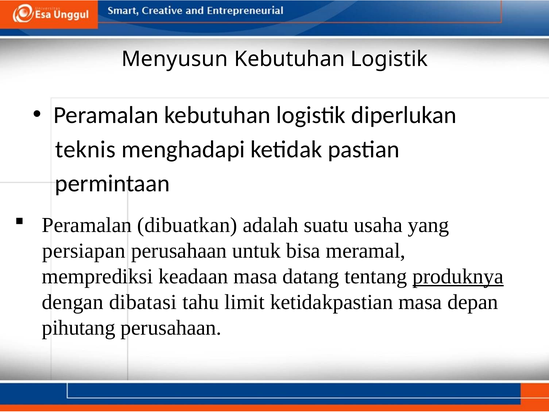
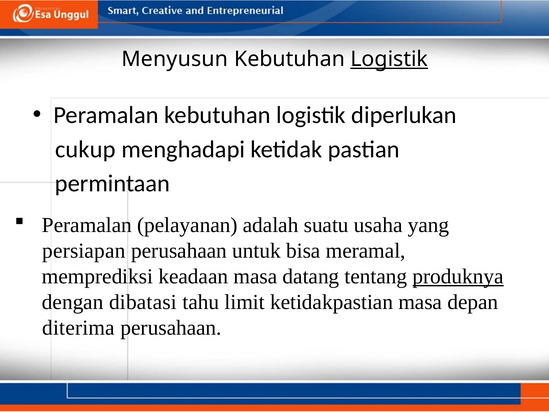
Logistik at (389, 59) underline: none -> present
teknis: teknis -> cukup
dibuatkan: dibuatkan -> pelayanan
pihutang: pihutang -> diterima
